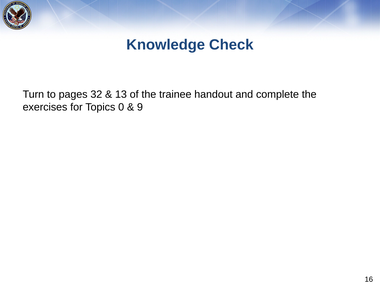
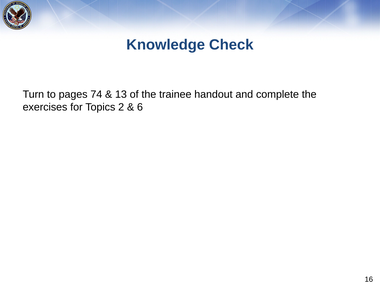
32: 32 -> 74
0: 0 -> 2
9: 9 -> 6
